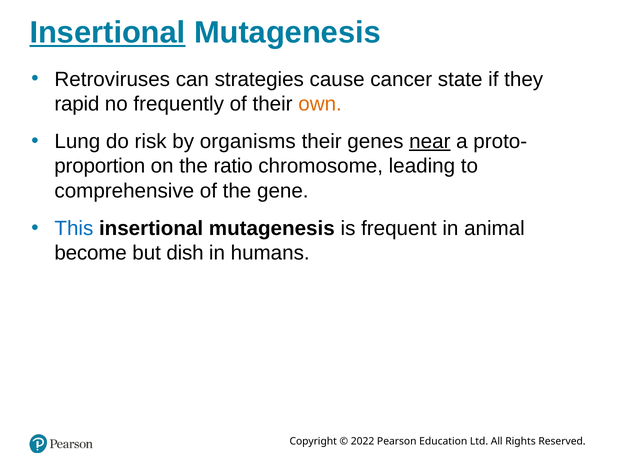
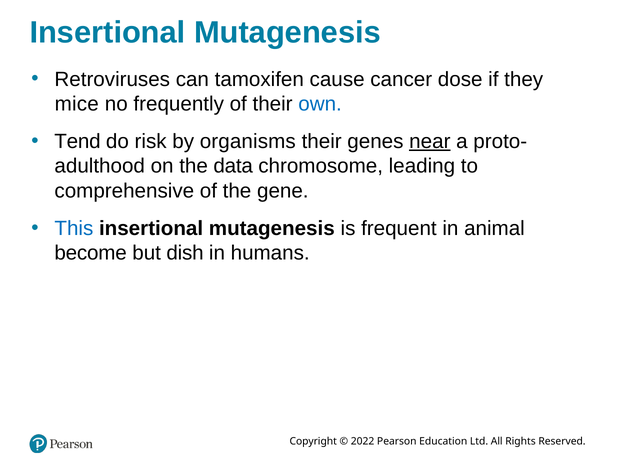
Insertional at (108, 33) underline: present -> none
strategies: strategies -> tamoxifen
state: state -> dose
rapid: rapid -> mice
own colour: orange -> blue
Lung: Lung -> Tend
proportion: proportion -> adulthood
ratio: ratio -> data
